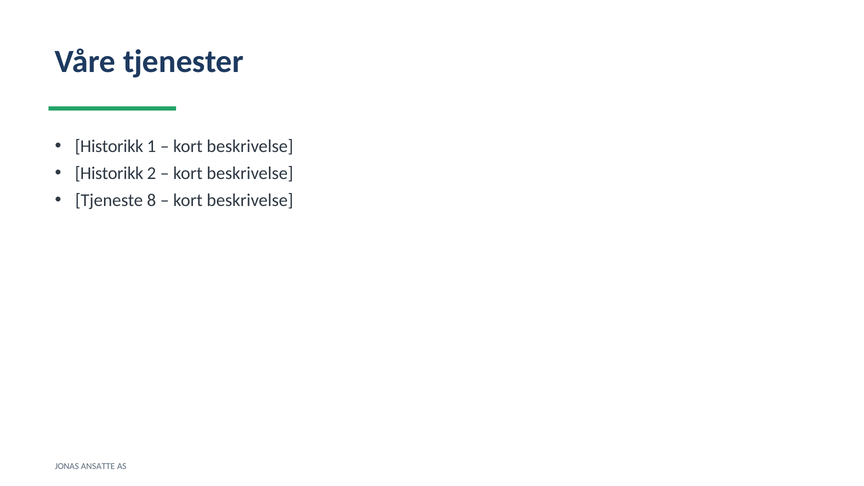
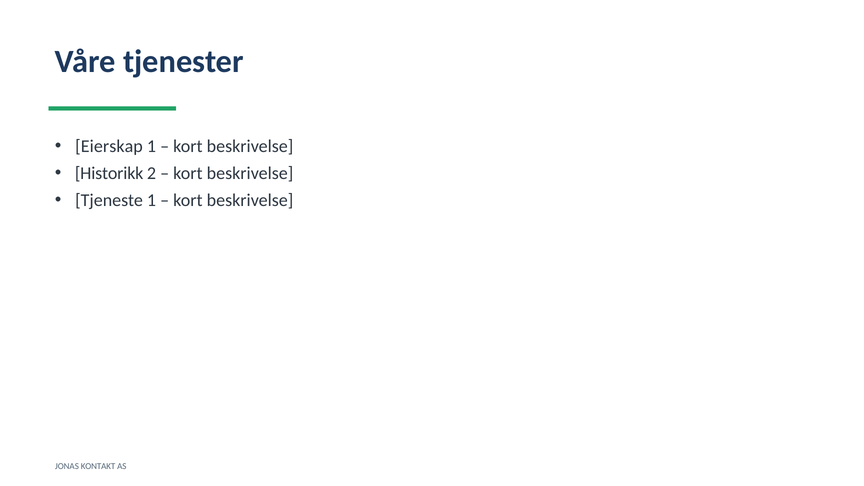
Historikk at (109, 146): Historikk -> Eierskap
Tjeneste 8: 8 -> 1
ANSATTE: ANSATTE -> KONTAKT
